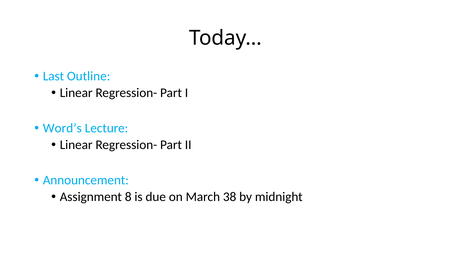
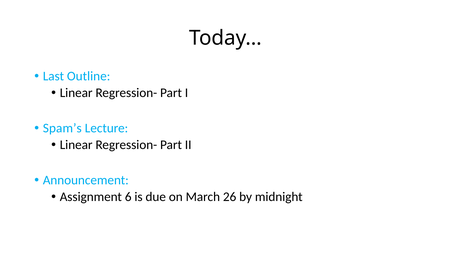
Word’s: Word’s -> Spam’s
8: 8 -> 6
38: 38 -> 26
